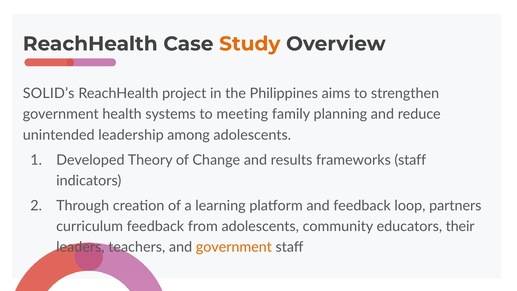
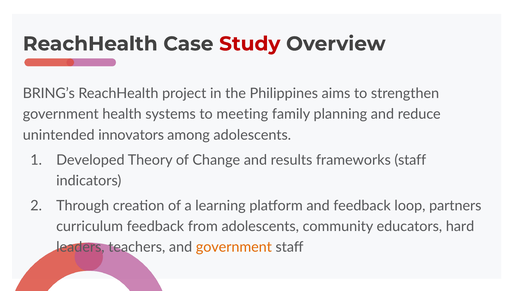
Study colour: orange -> red
SOLID’s: SOLID’s -> BRING’s
leadership: leadership -> innovators
their: their -> hard
